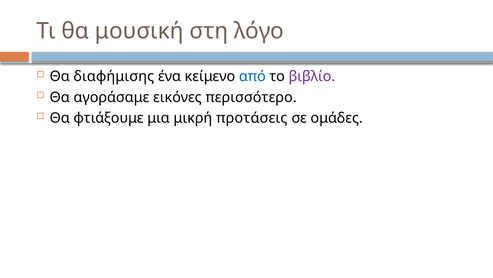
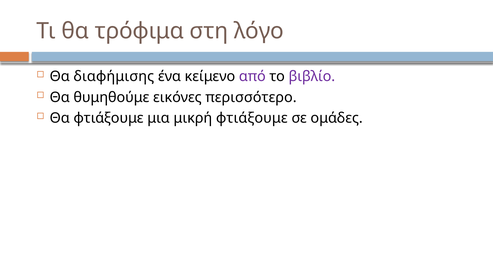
μουσική: μουσική -> τρόφιμα
από colour: blue -> purple
αγοράσαμε: αγοράσαμε -> θυμηθούμε
μικρή προτάσεις: προτάσεις -> φτιάξουμε
